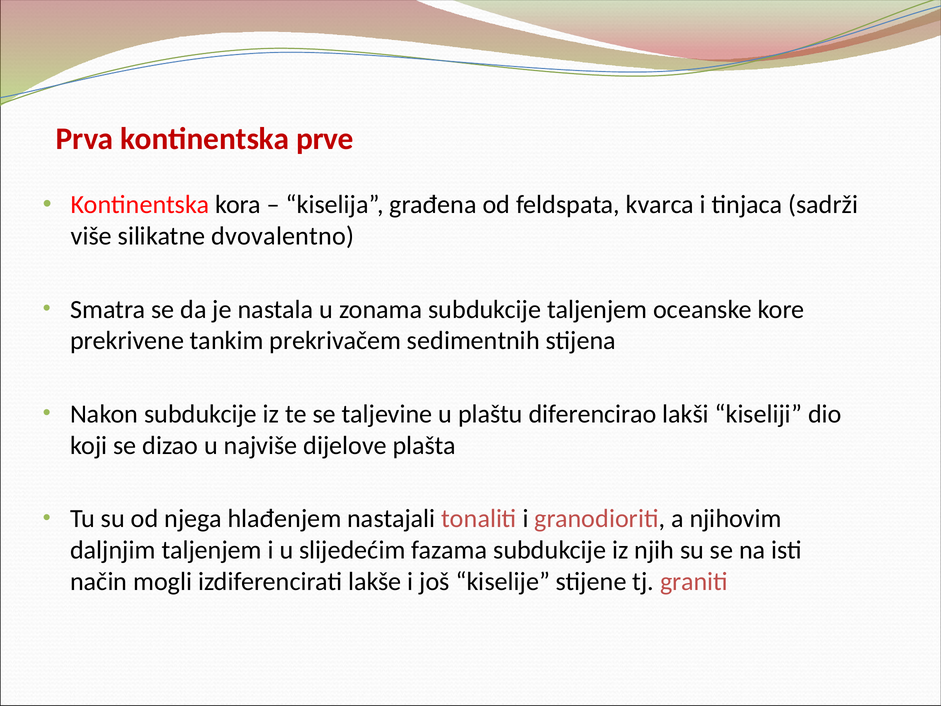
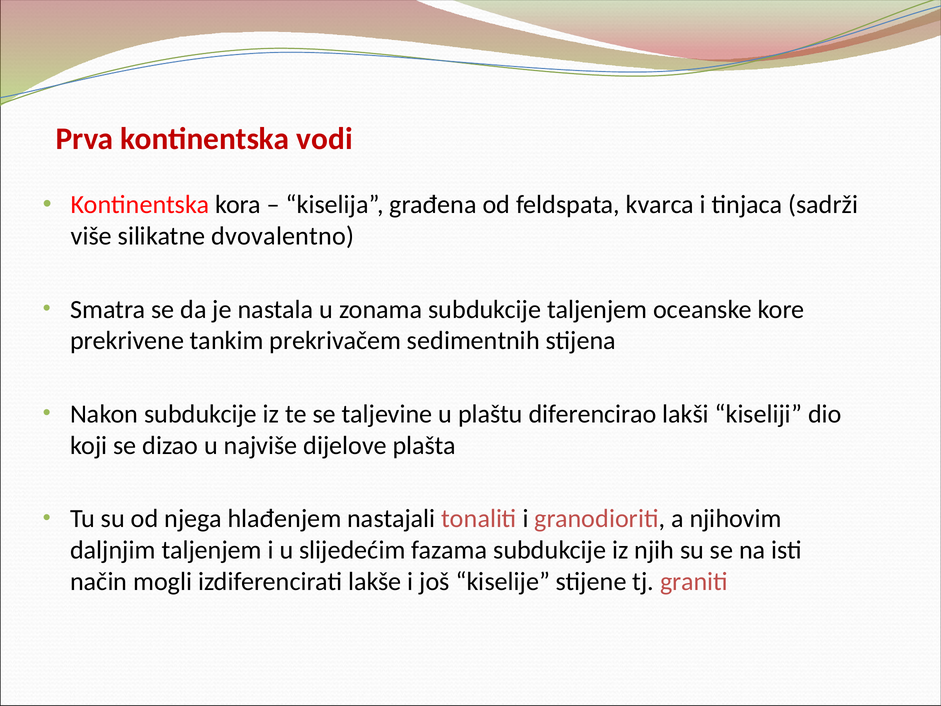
prve: prve -> vodi
